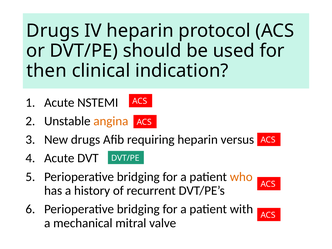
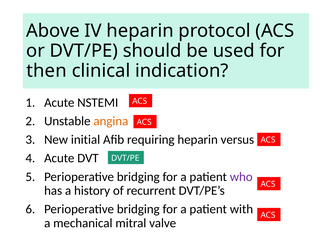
Drugs at (53, 31): Drugs -> Above
New drugs: drugs -> initial
who colour: orange -> purple
